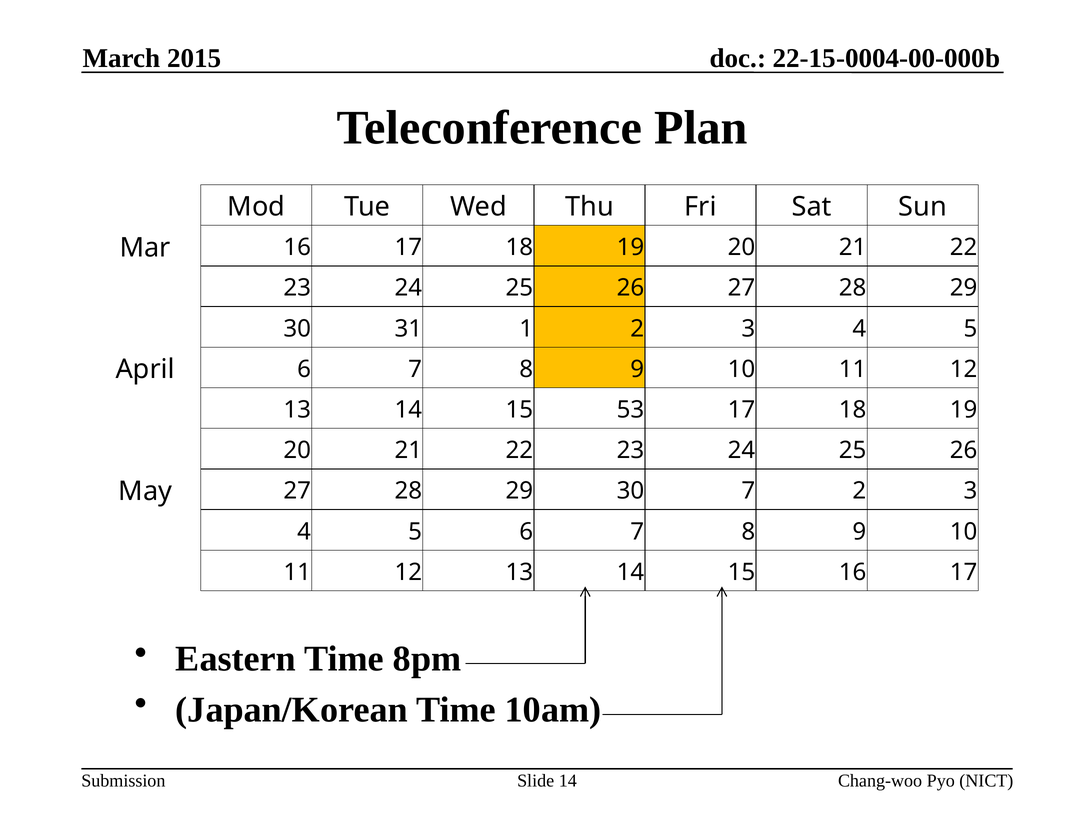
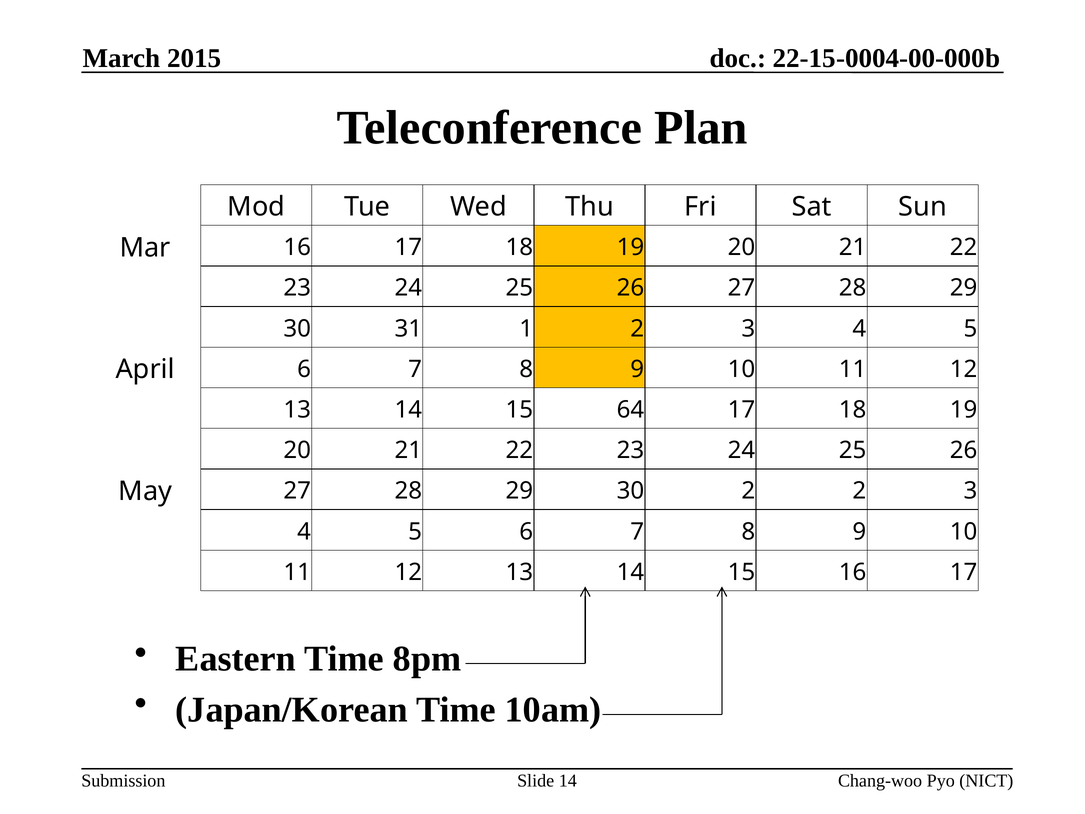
53: 53 -> 64
30 7: 7 -> 2
